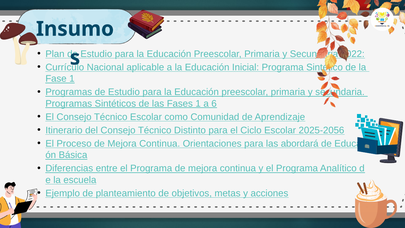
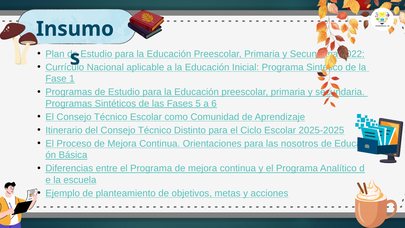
Fases 1: 1 -> 5
2025-2056: 2025-2056 -> 2025-2025
abordará: abordará -> nosotros
